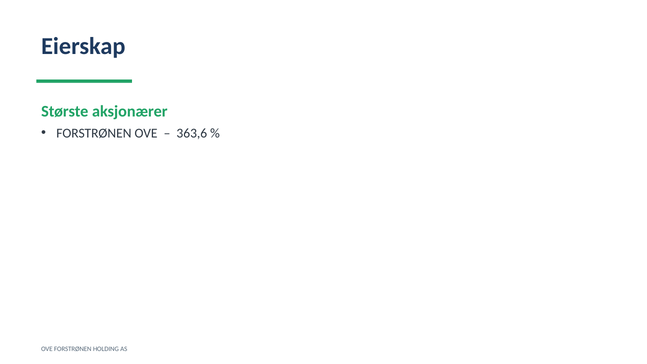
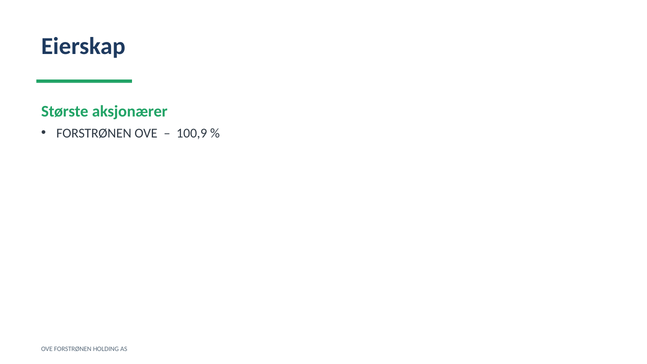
363,6: 363,6 -> 100,9
